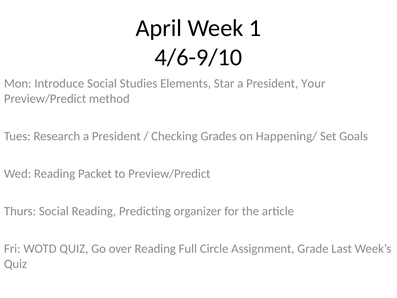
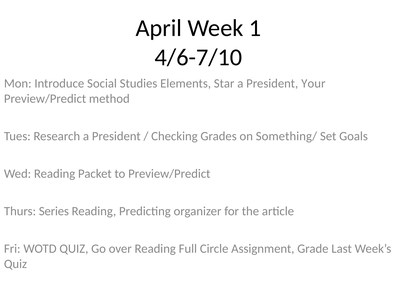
4/6-9/10: 4/6-9/10 -> 4/6-7/10
Happening/: Happening/ -> Something/
Thurs Social: Social -> Series
